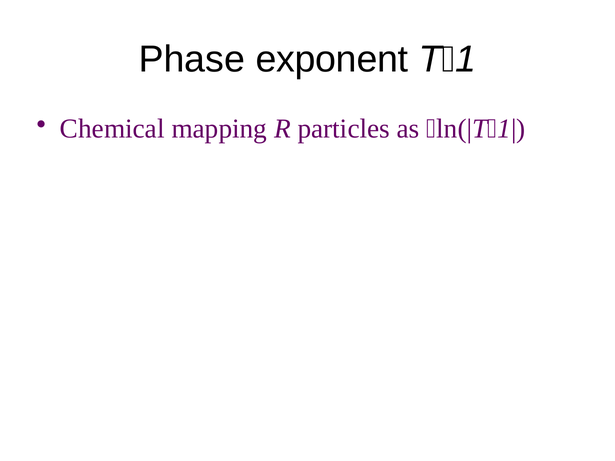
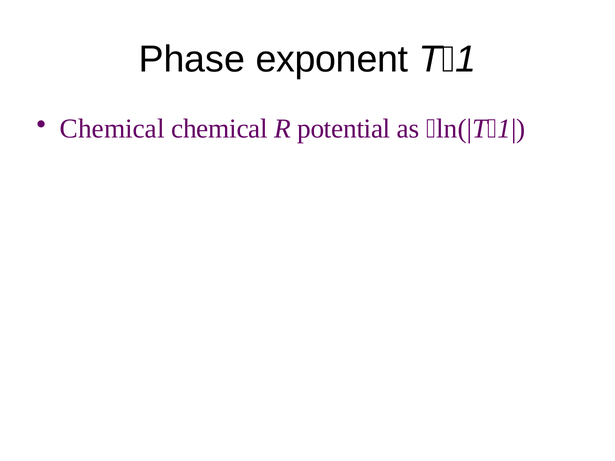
Chemical mapping: mapping -> chemical
particles: particles -> potential
